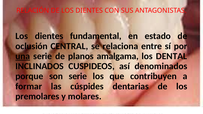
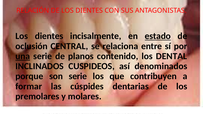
fundamental: fundamental -> incisalmente
estado underline: none -> present
amalgama: amalgama -> contenido
